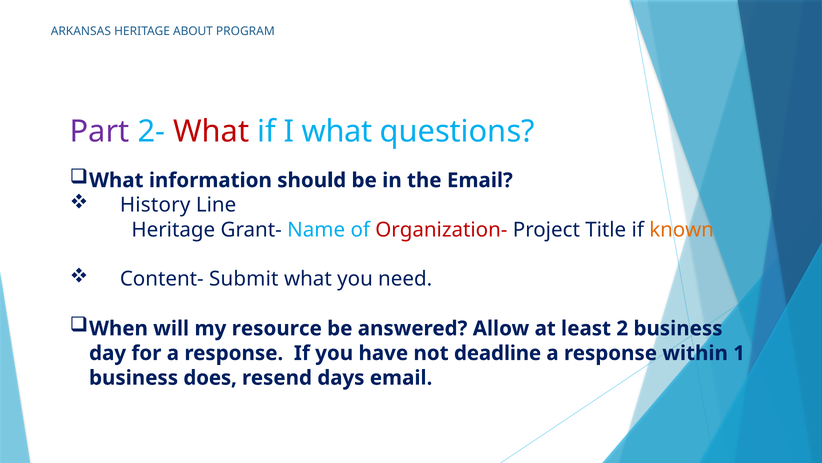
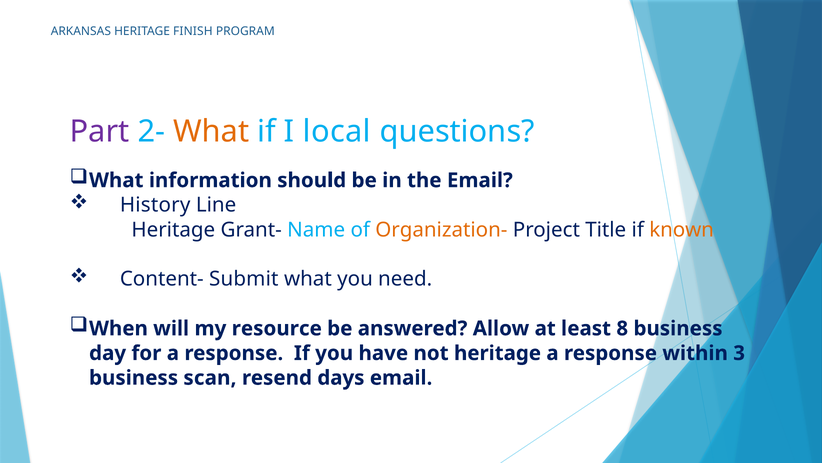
ABOUT: ABOUT -> FINISH
What at (211, 132) colour: red -> orange
I what: what -> local
Organization- colour: red -> orange
2: 2 -> 8
not deadline: deadline -> heritage
1: 1 -> 3
does: does -> scan
